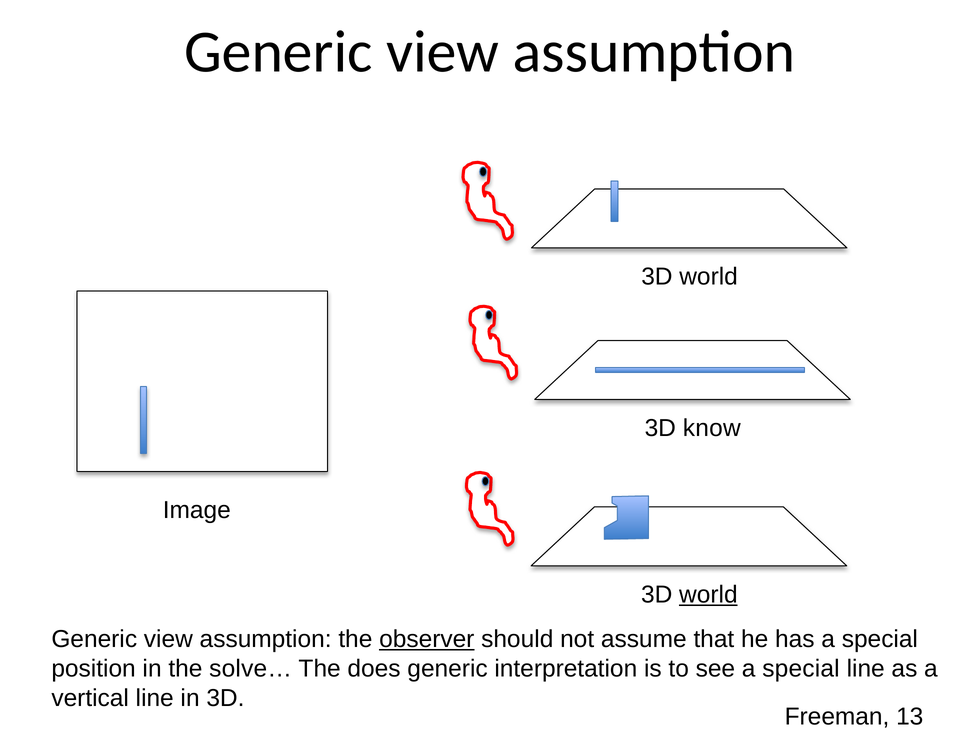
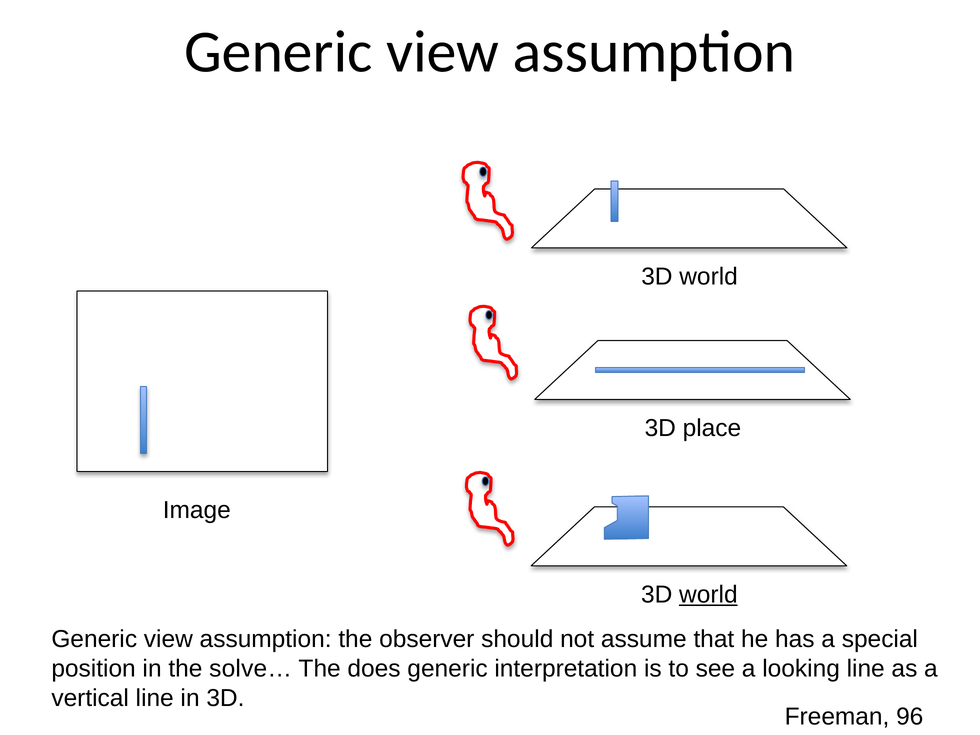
know: know -> place
observer underline: present -> none
see a special: special -> looking
13: 13 -> 96
